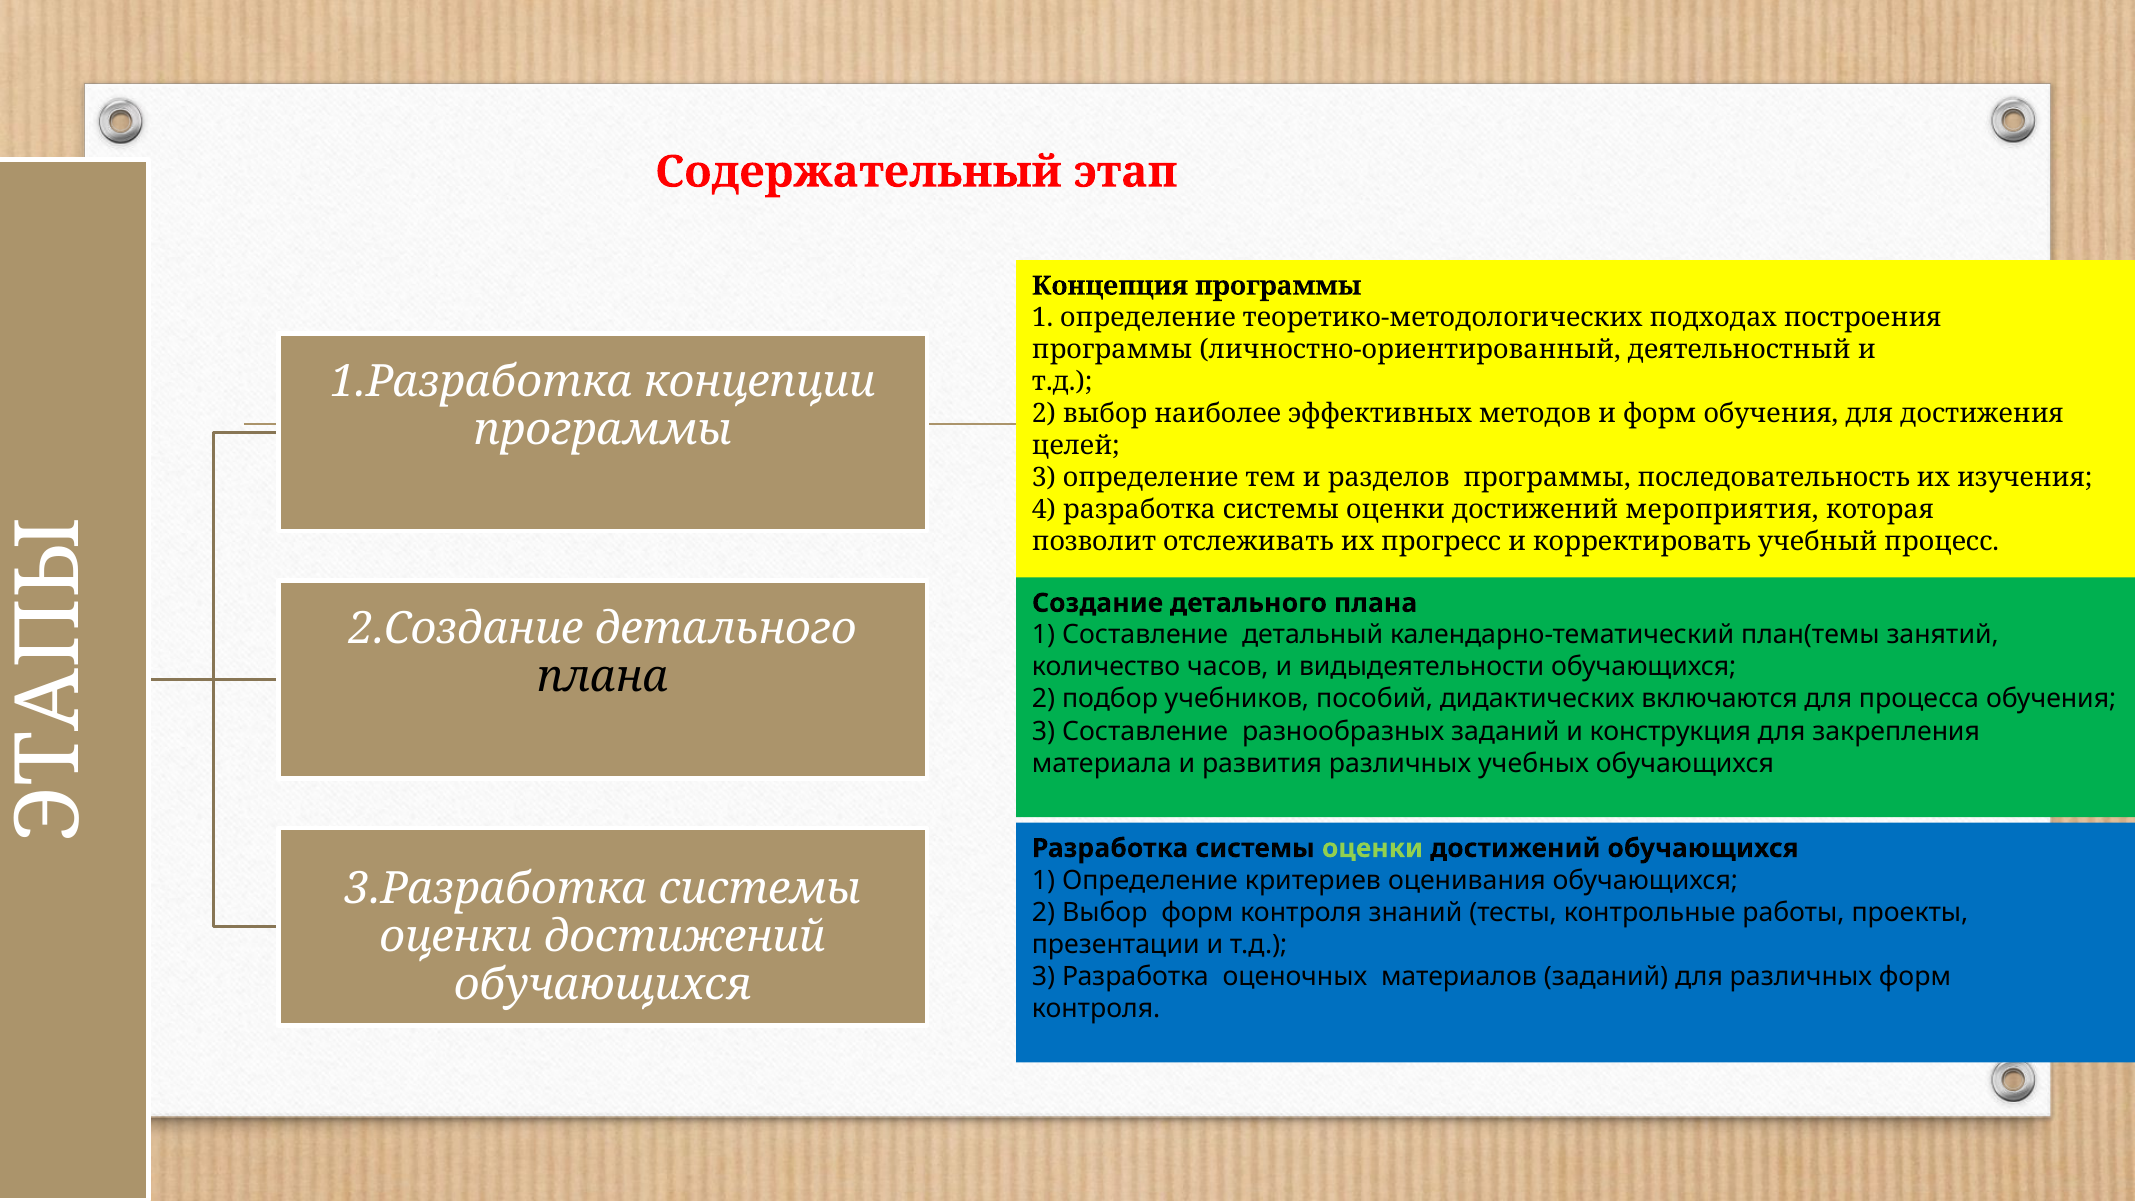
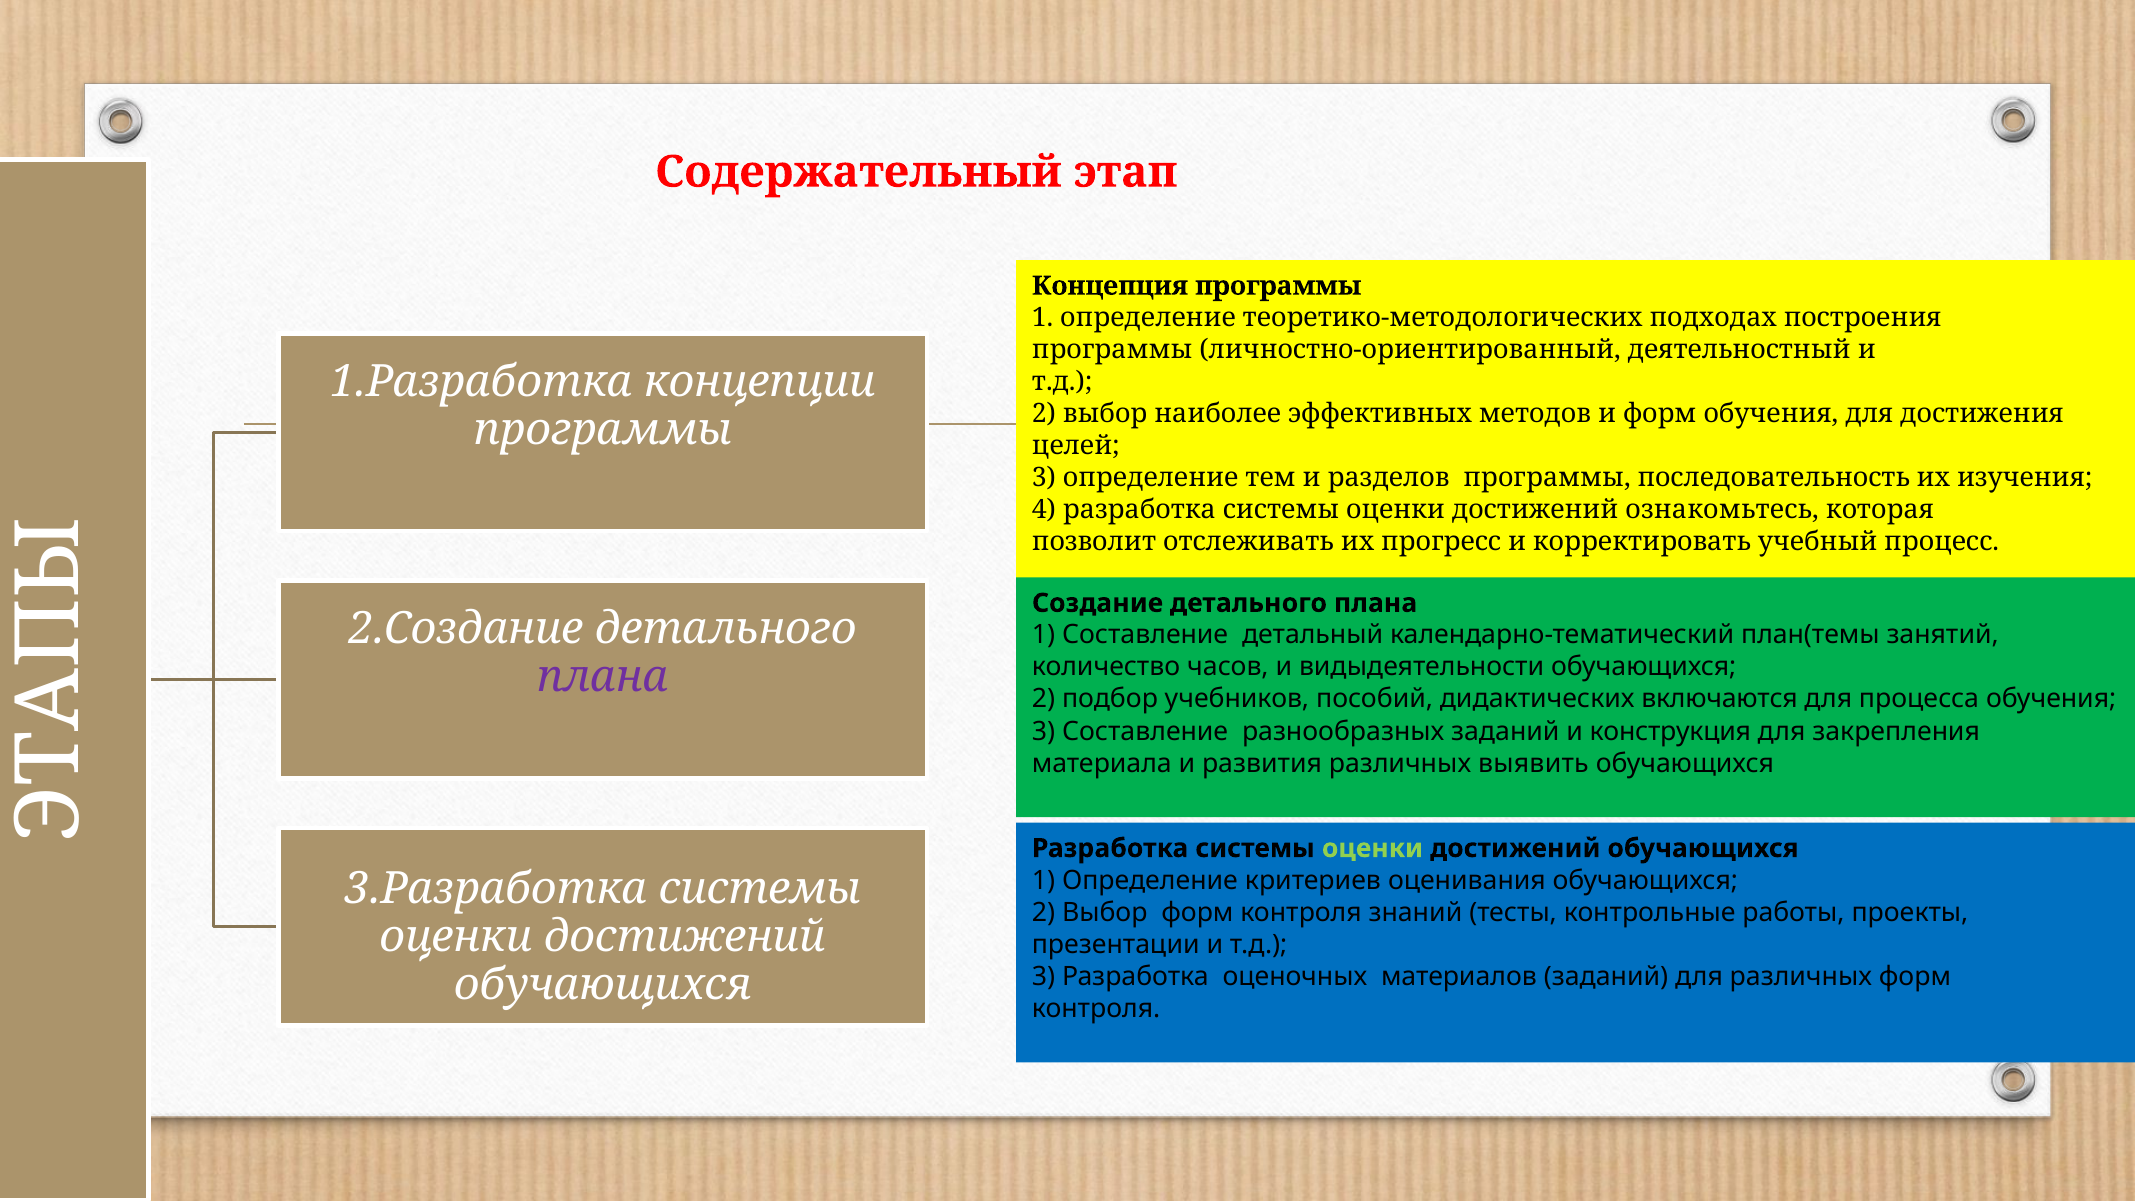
мероприятия: мероприятия -> ознакомьтесь
плана at (603, 677) colour: black -> purple
учебных: учебных -> выявить
